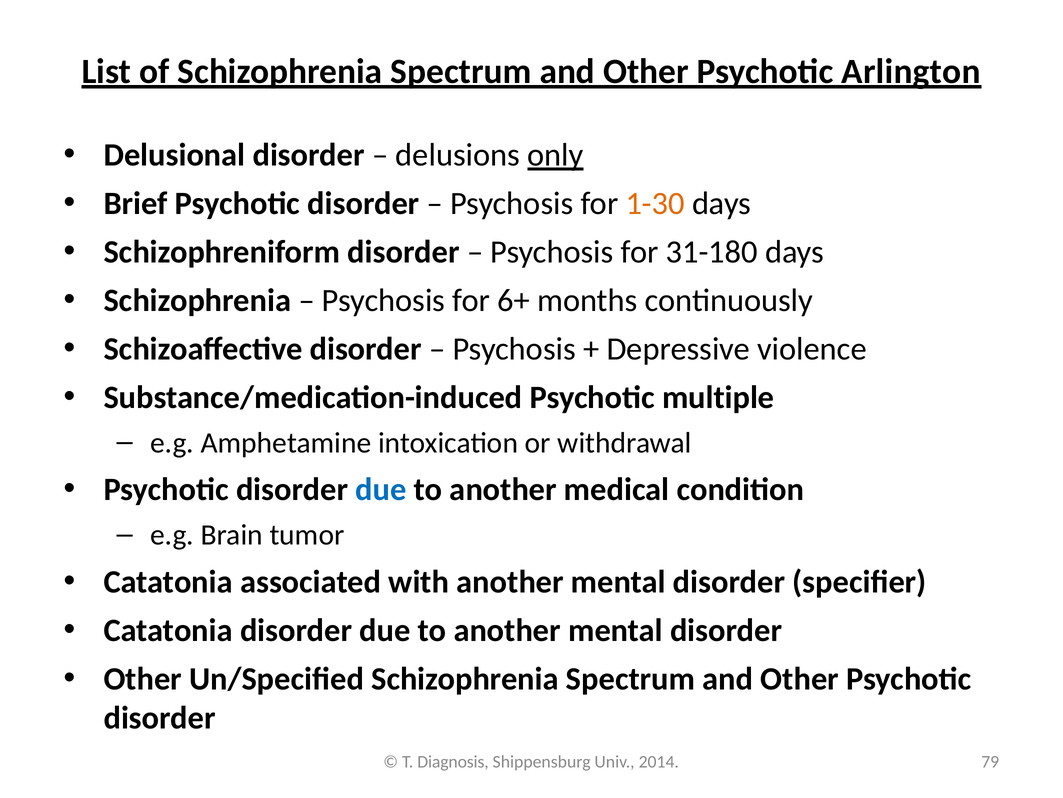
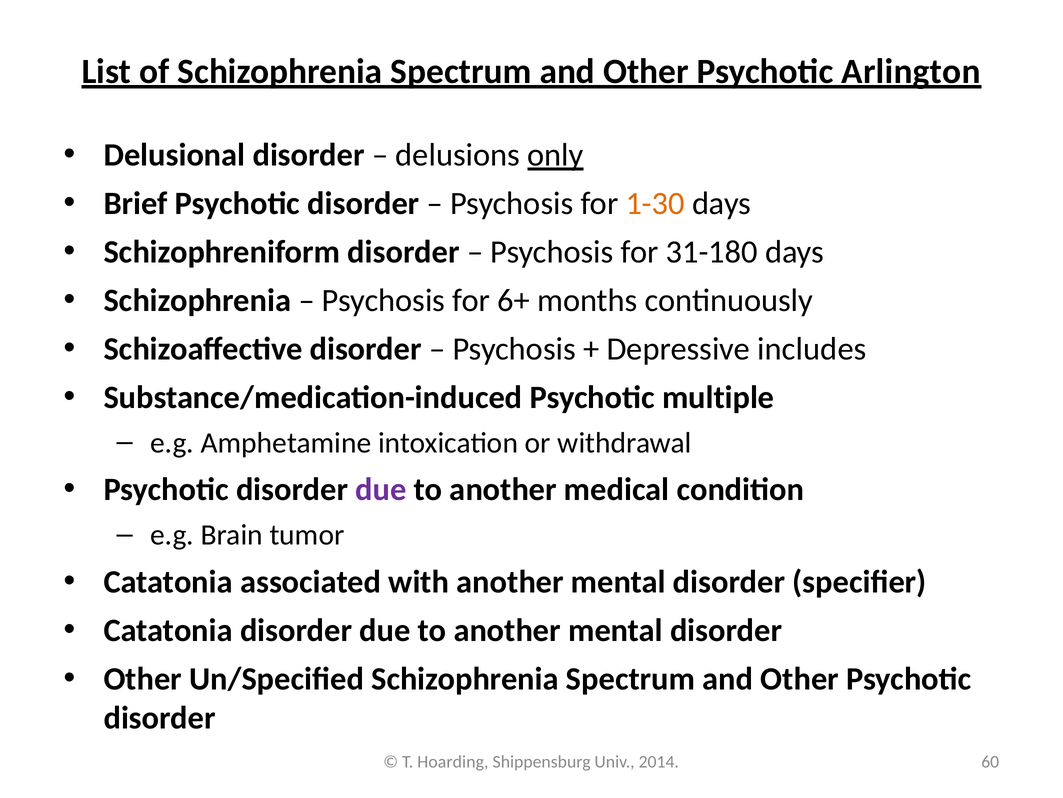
violence: violence -> includes
due at (381, 489) colour: blue -> purple
Diagnosis: Diagnosis -> Hoarding
79: 79 -> 60
